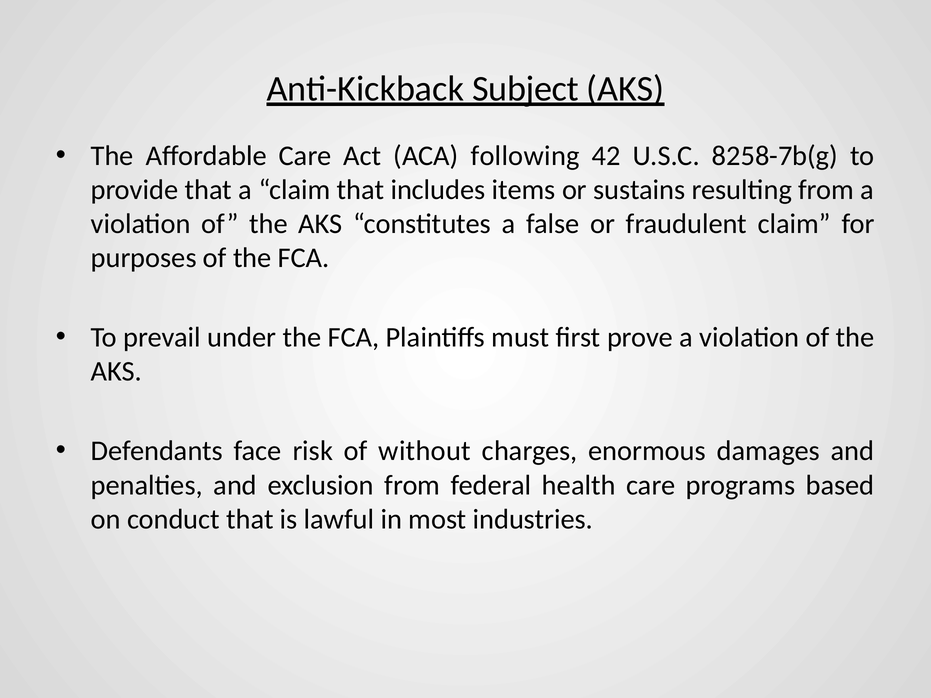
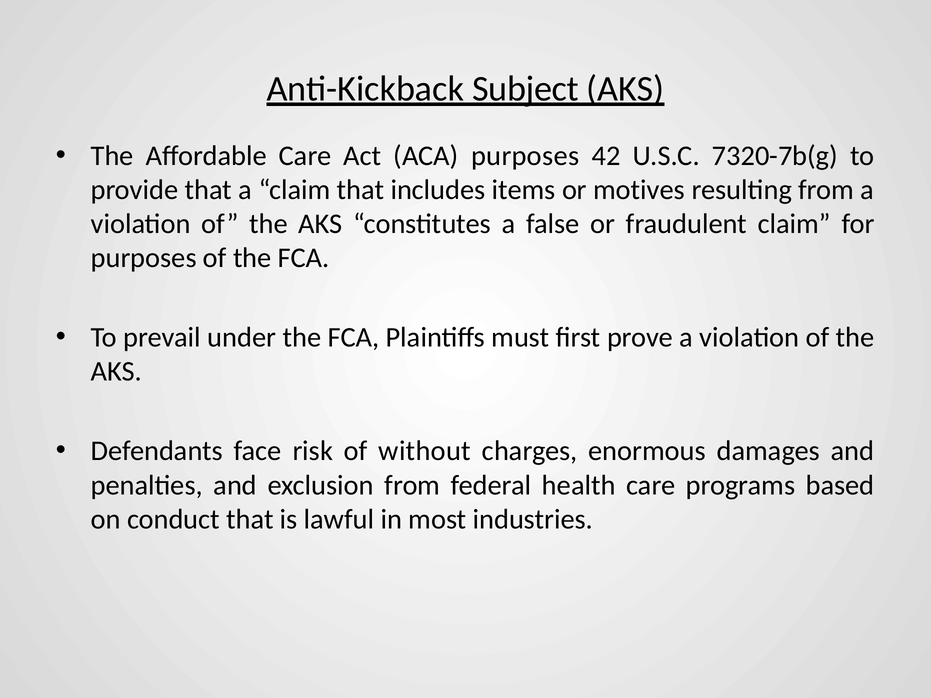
ACA following: following -> purposes
8258-7b(g: 8258-7b(g -> 7320-7b(g
sustains: sustains -> motives
